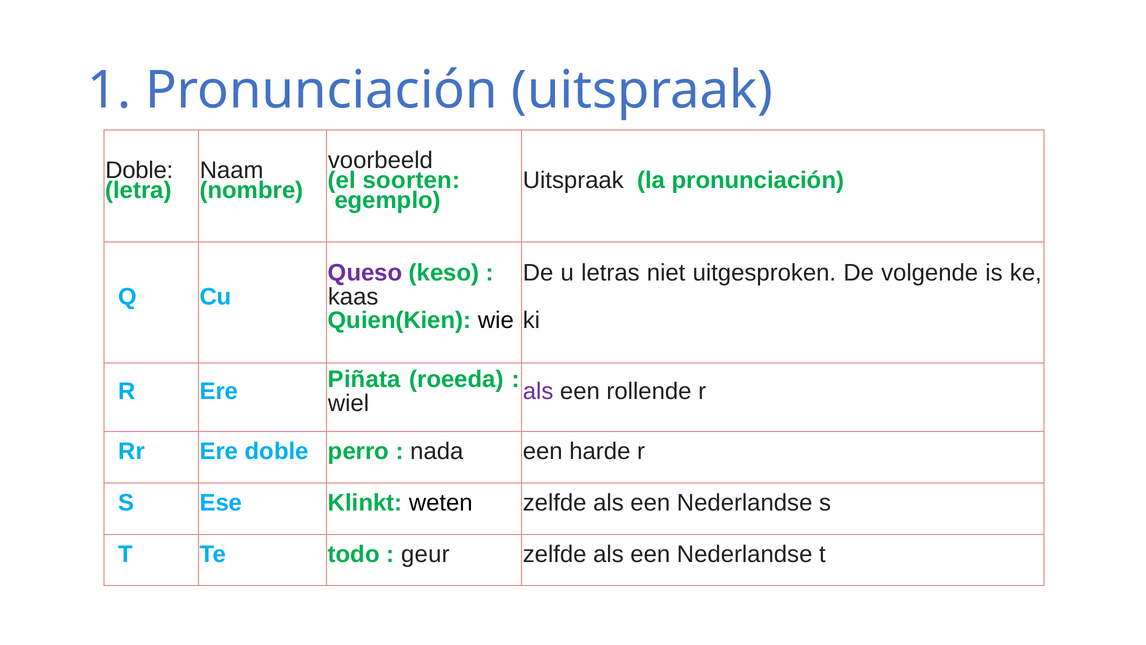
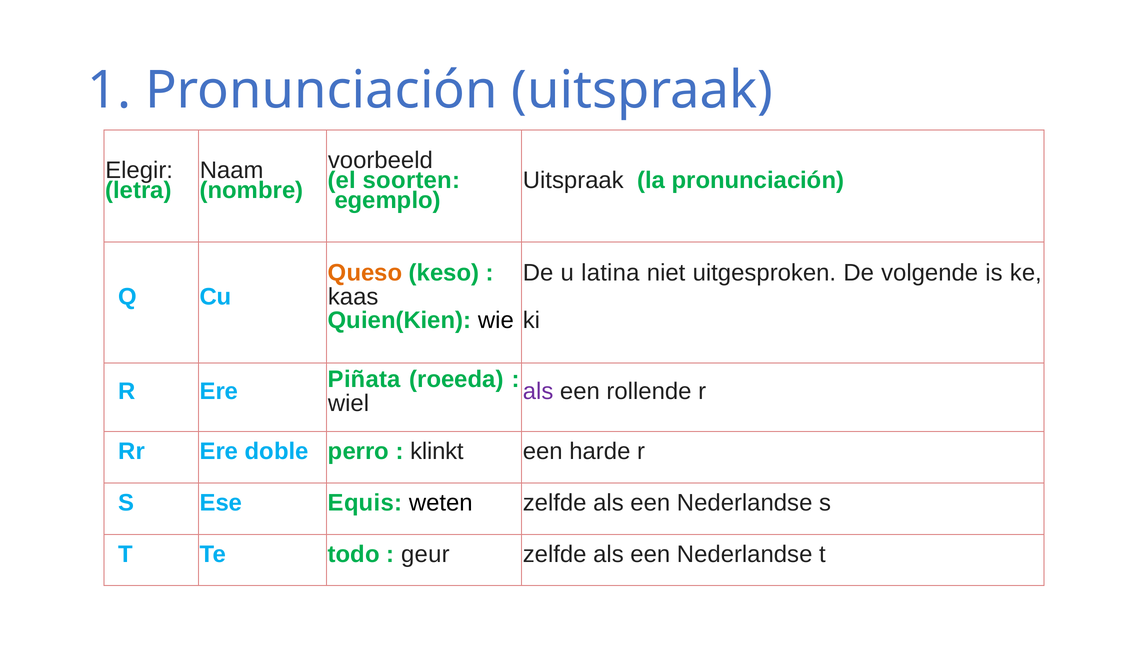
Doble at (139, 170): Doble -> Elegir
Queso colour: purple -> orange
letras: letras -> latina
nada: nada -> klinkt
Klinkt: Klinkt -> Equis
